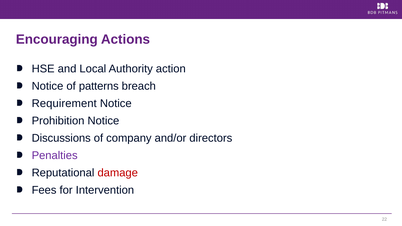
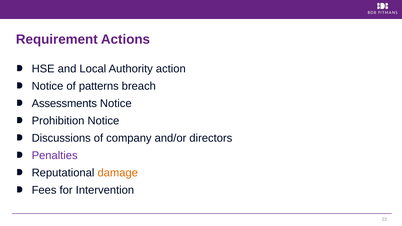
Encouraging: Encouraging -> Requirement
Requirement: Requirement -> Assessments
damage colour: red -> orange
